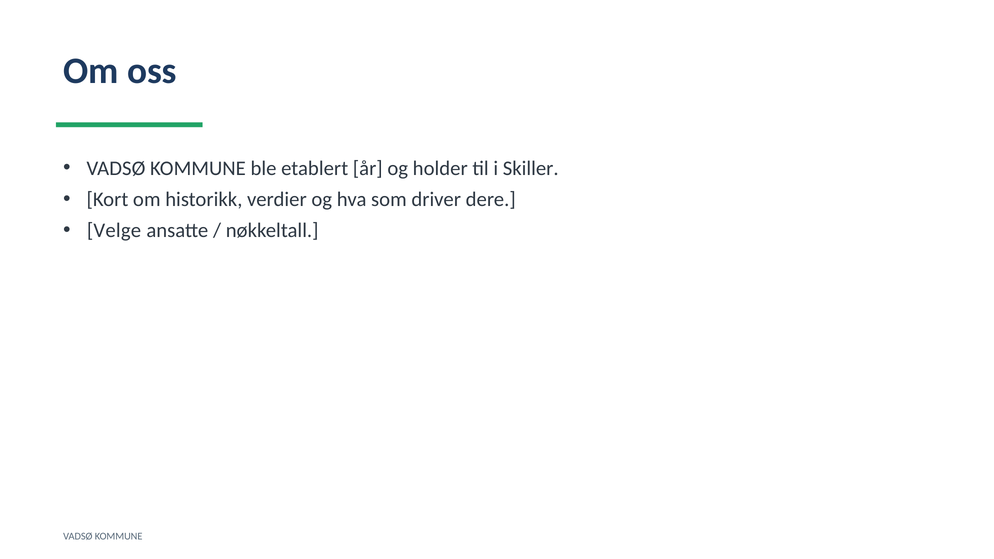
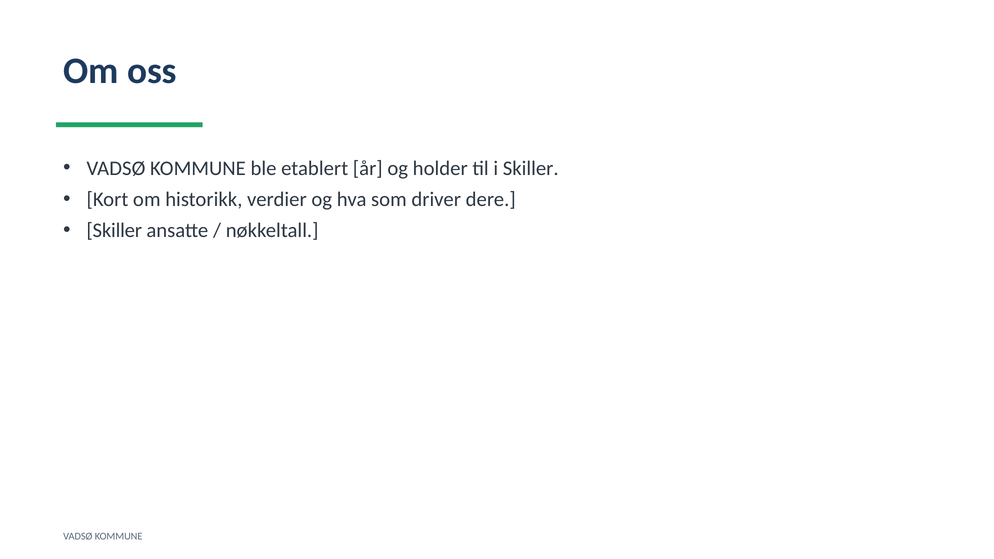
Velge at (114, 231): Velge -> Skiller
